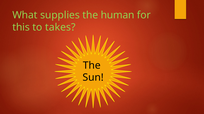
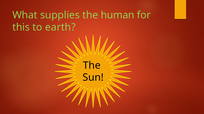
takes: takes -> earth
